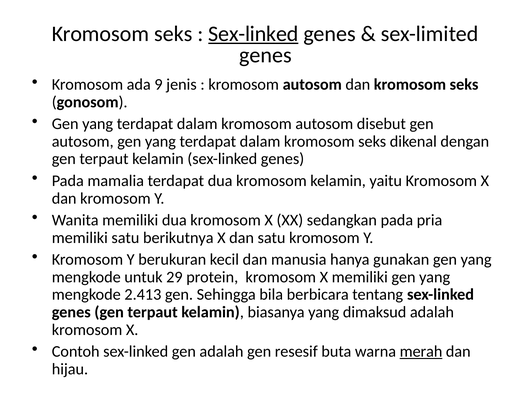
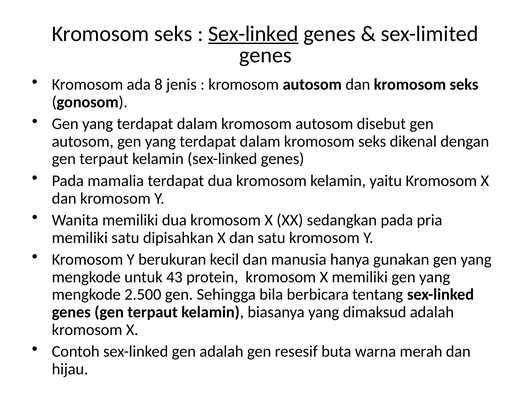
9: 9 -> 8
berikutnya: berikutnya -> dipisahkan
29: 29 -> 43
2.413: 2.413 -> 2.500
merah underline: present -> none
